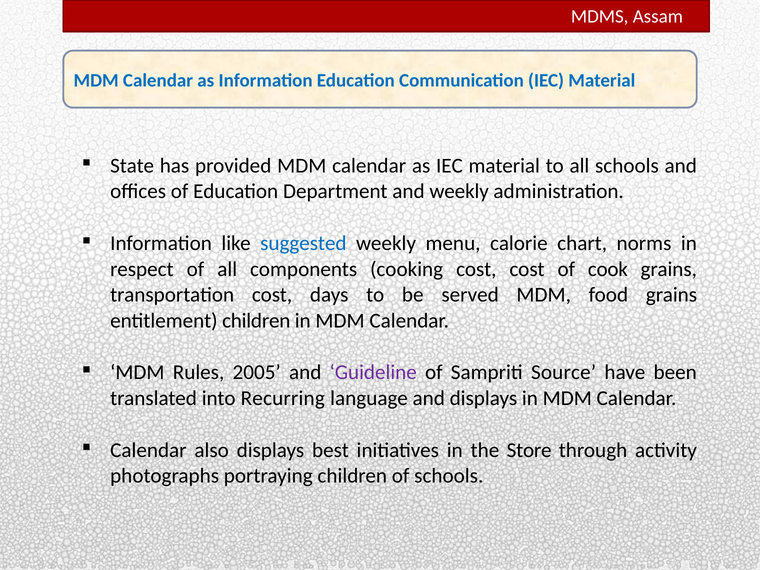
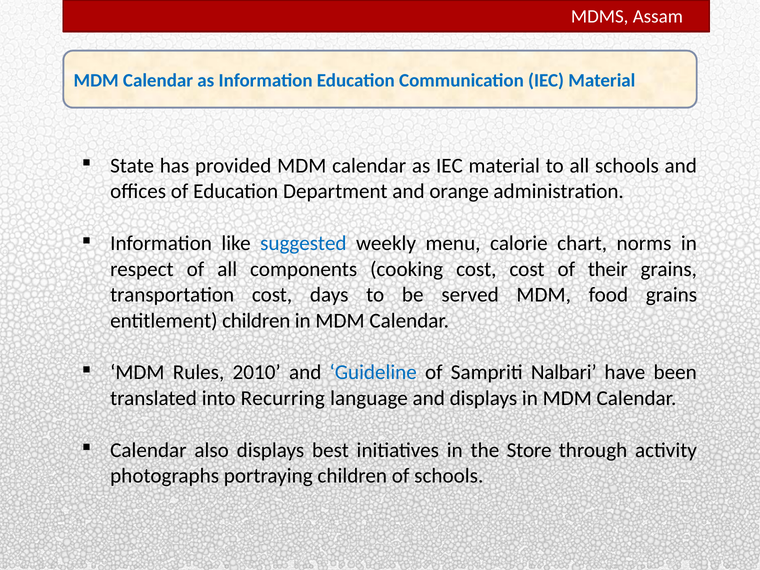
and weekly: weekly -> orange
cook: cook -> their
2005: 2005 -> 2010
Guideline colour: purple -> blue
Source: Source -> Nalbari
